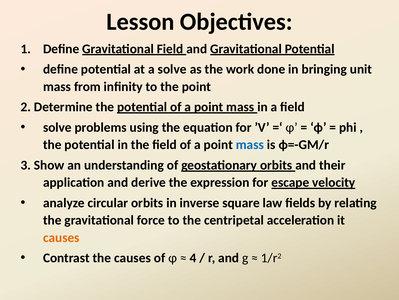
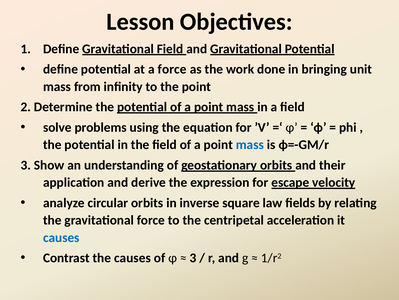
a solve: solve -> force
causes at (61, 237) colour: orange -> blue
4 at (193, 257): 4 -> 3
